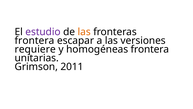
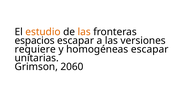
estudio colour: purple -> orange
frontera at (35, 40): frontera -> espacios
homogéneas frontera: frontera -> escapar
2011: 2011 -> 2060
